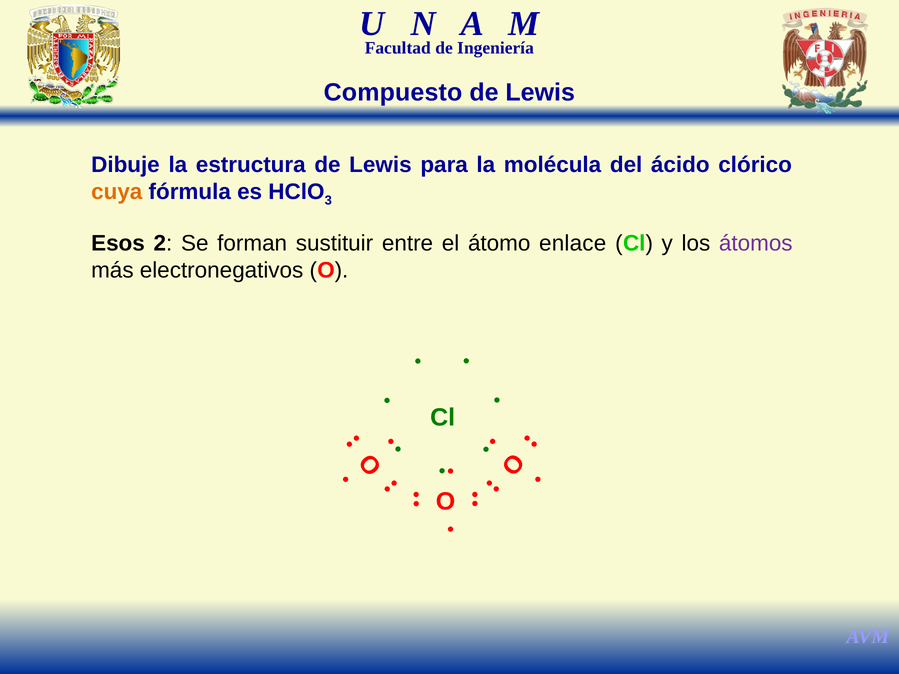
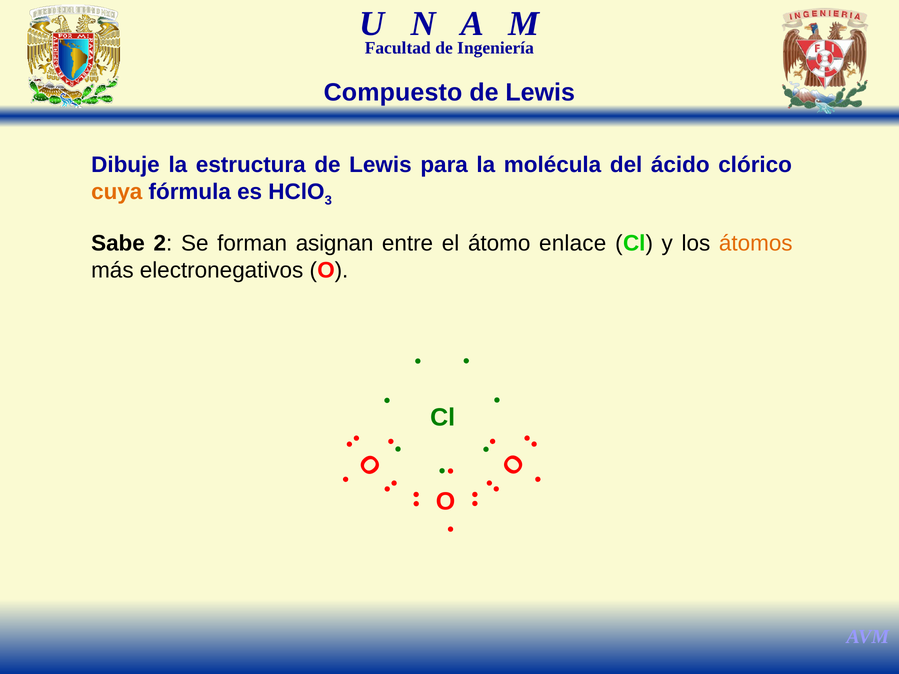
Esos: Esos -> Sabe
sustituir: sustituir -> asignan
átomos colour: purple -> orange
